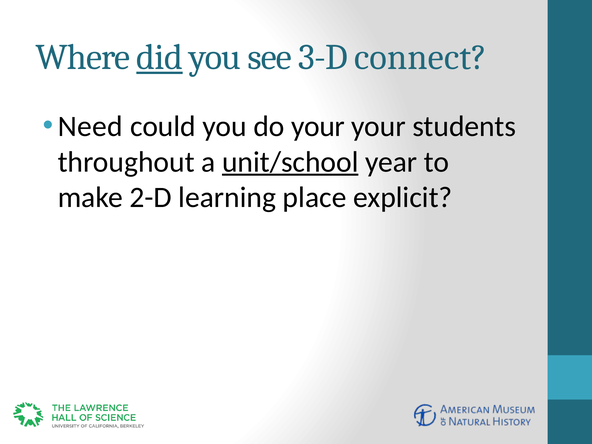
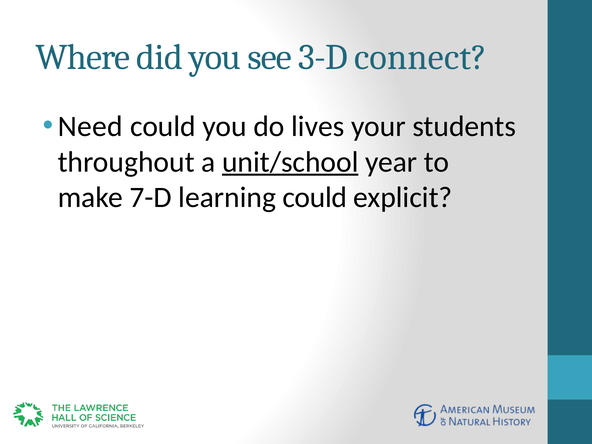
did underline: present -> none
do your: your -> lives
2-D: 2-D -> 7-D
learning place: place -> could
